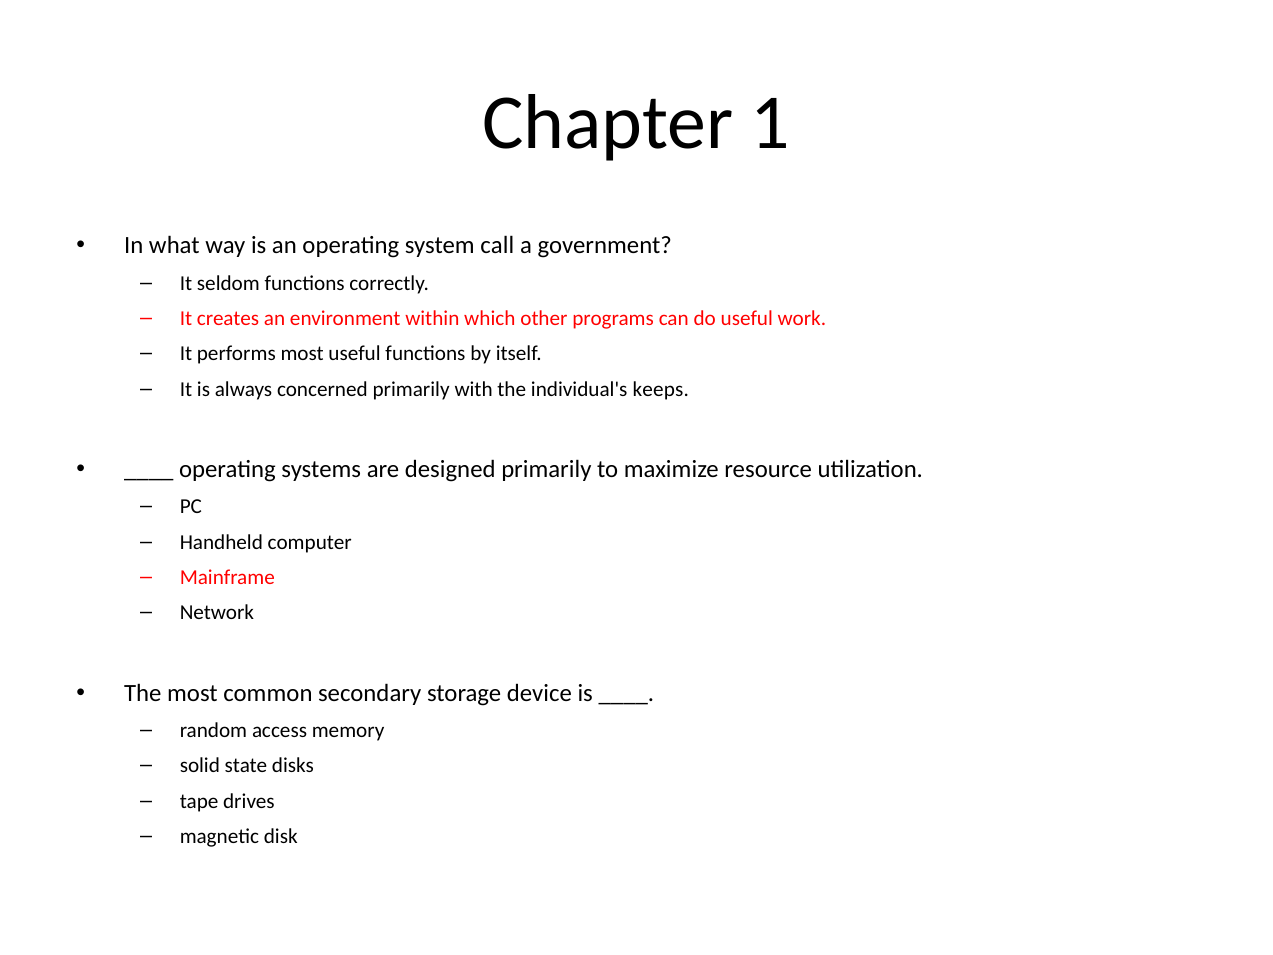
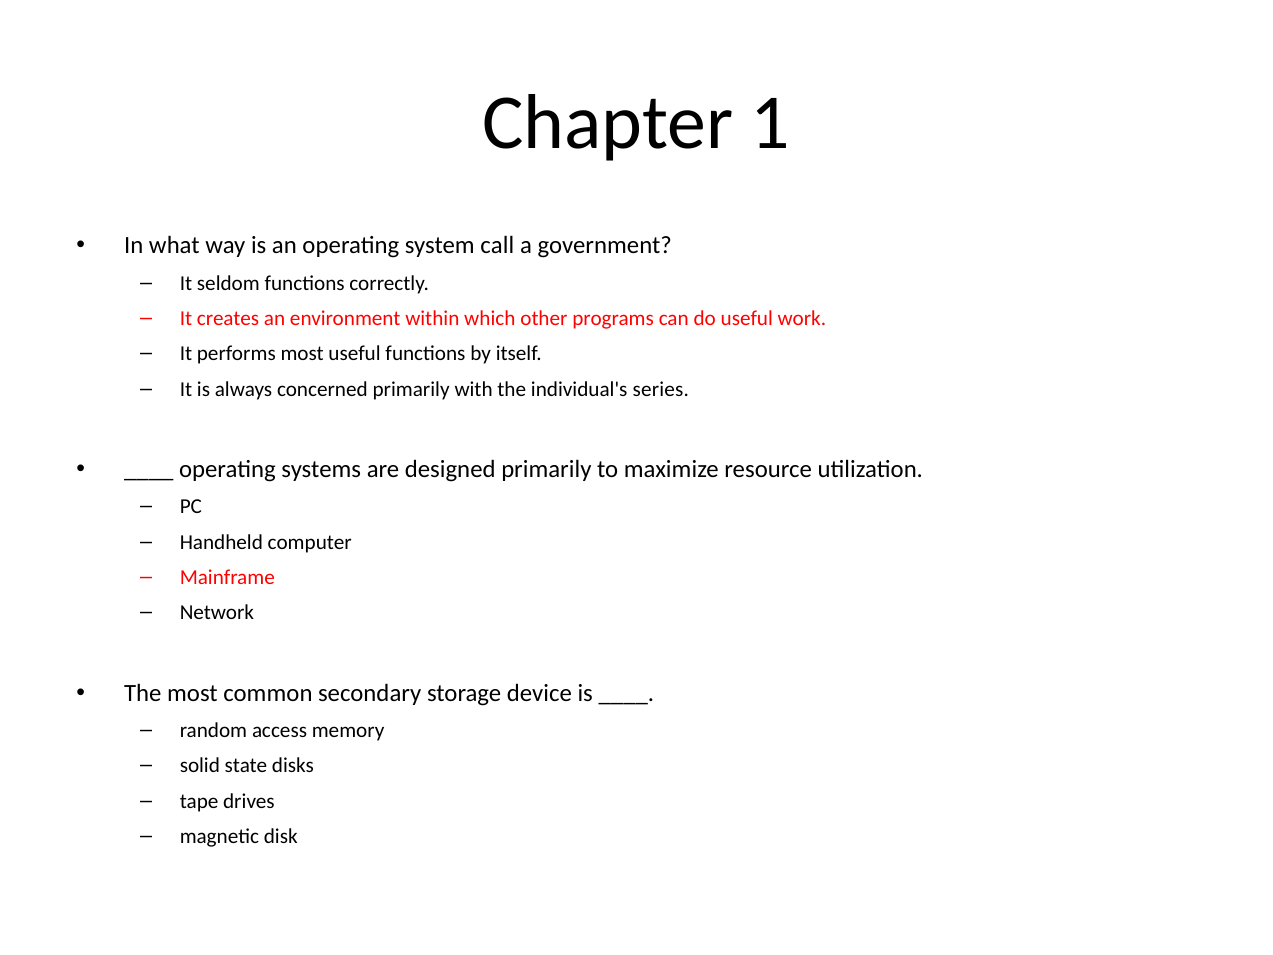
keeps: keeps -> series
